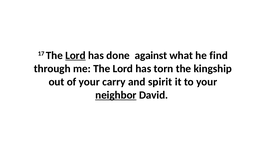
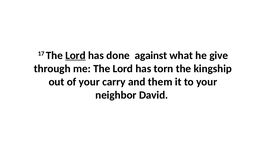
find: find -> give
spirit: spirit -> them
neighbor underline: present -> none
